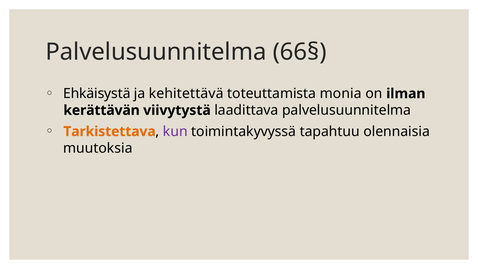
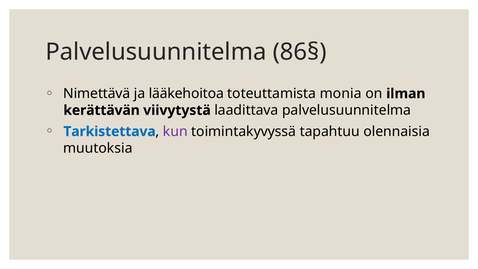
66§: 66§ -> 86§
Ehkäisystä: Ehkäisystä -> Nimettävä
kehitettävä: kehitettävä -> lääkehoitoa
Tarkistettava colour: orange -> blue
